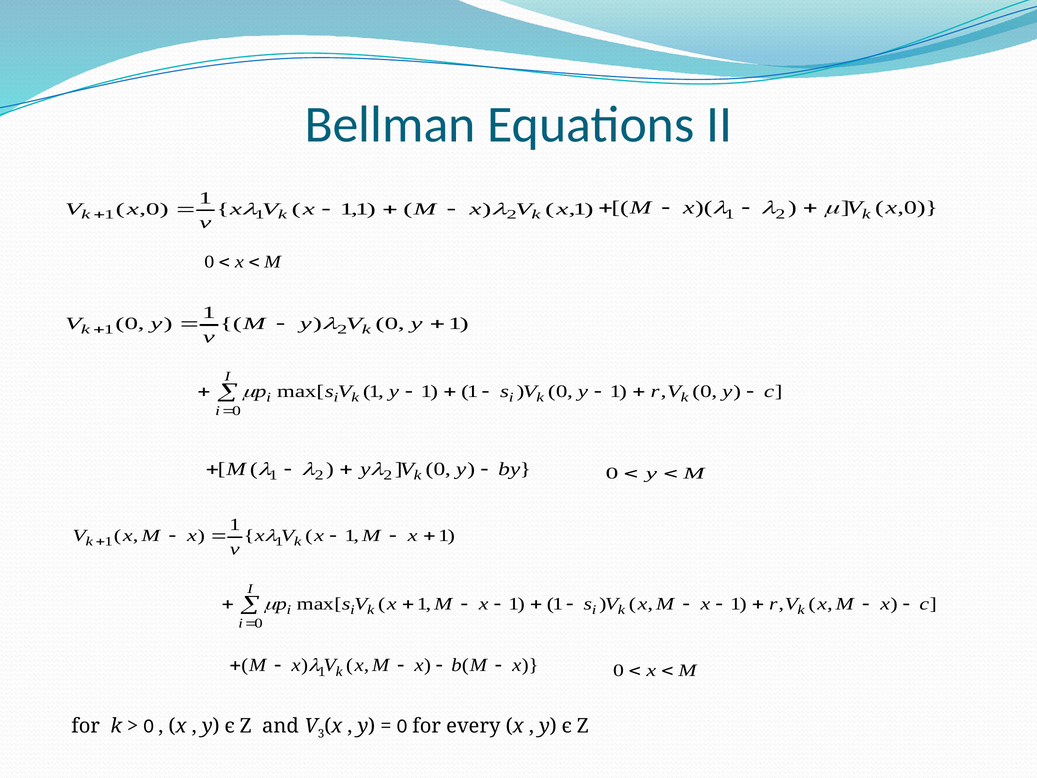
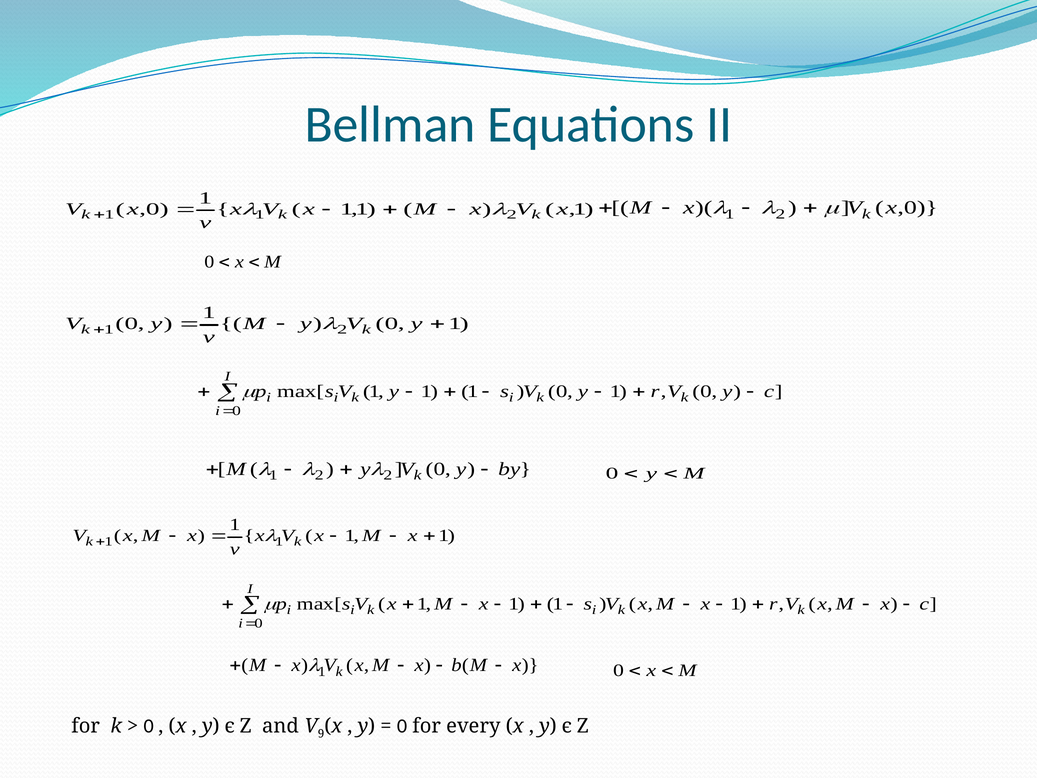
3: 3 -> 9
